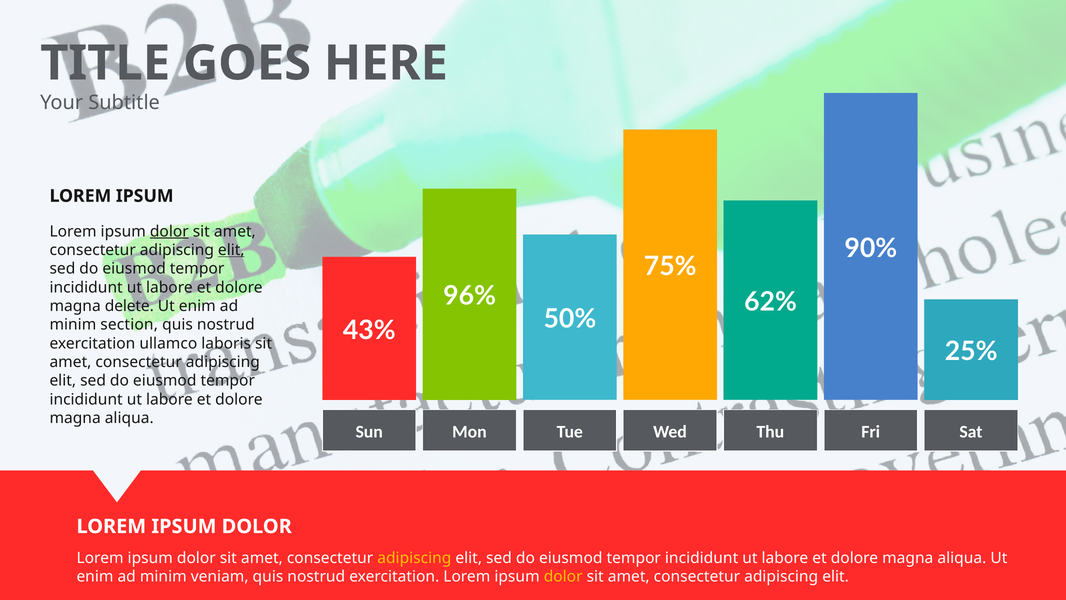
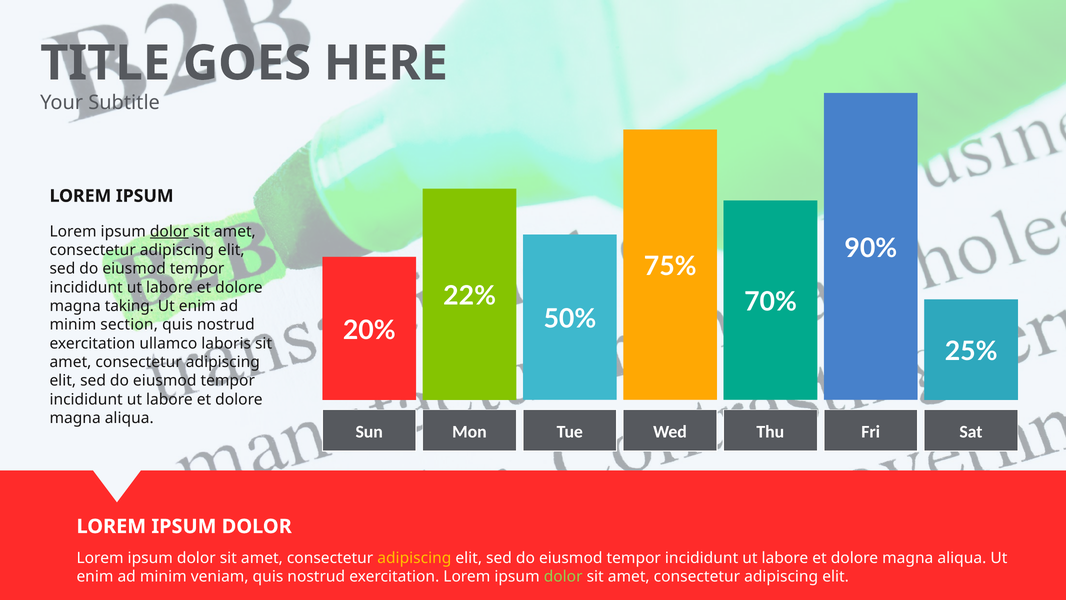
elit at (231, 250) underline: present -> none
96%: 96% -> 22%
62%: 62% -> 70%
delete: delete -> taking
43%: 43% -> 20%
dolor at (563, 576) colour: yellow -> light green
